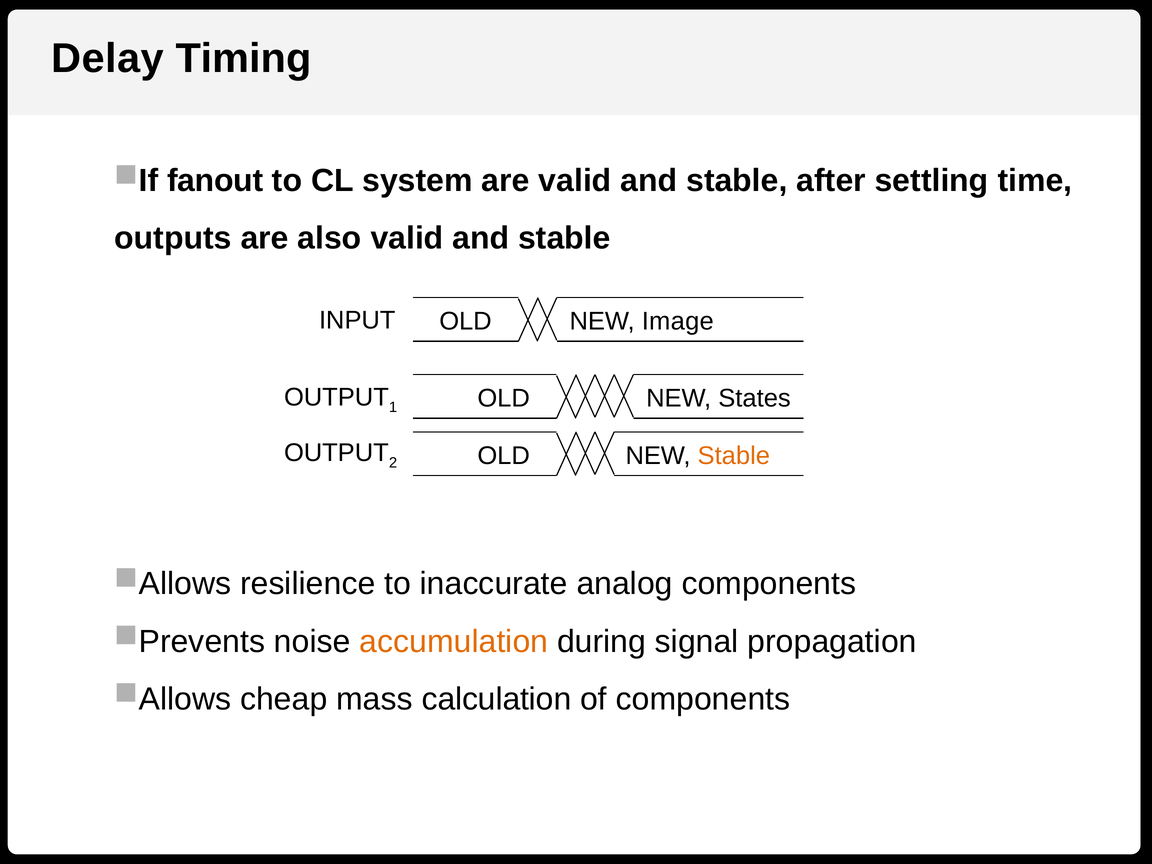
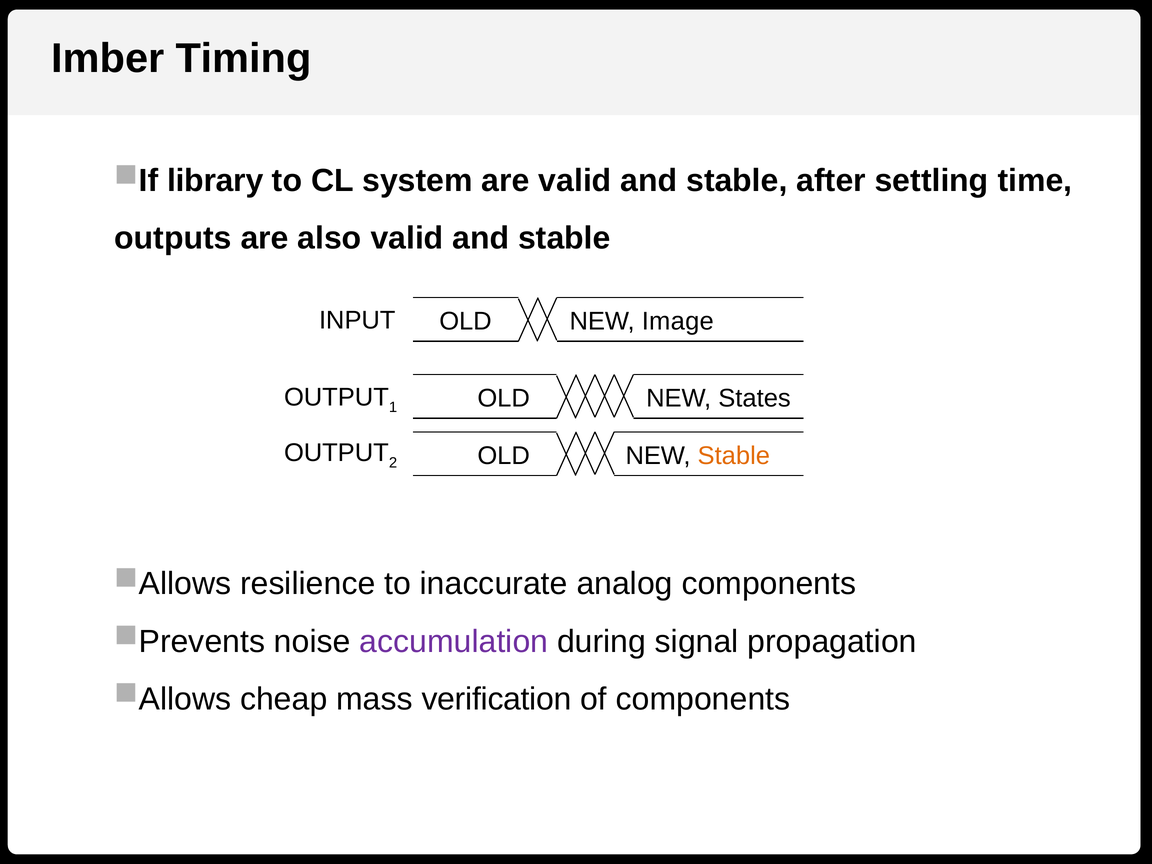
Delay: Delay -> Imber
fanout: fanout -> library
accumulation colour: orange -> purple
calculation: calculation -> verification
